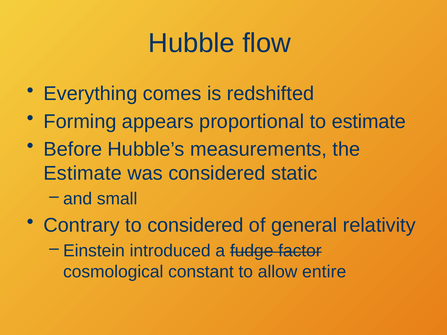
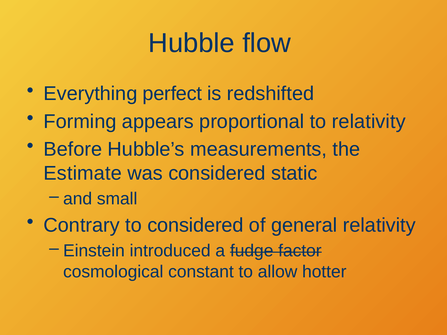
comes: comes -> perfect
to estimate: estimate -> relativity
entire: entire -> hotter
